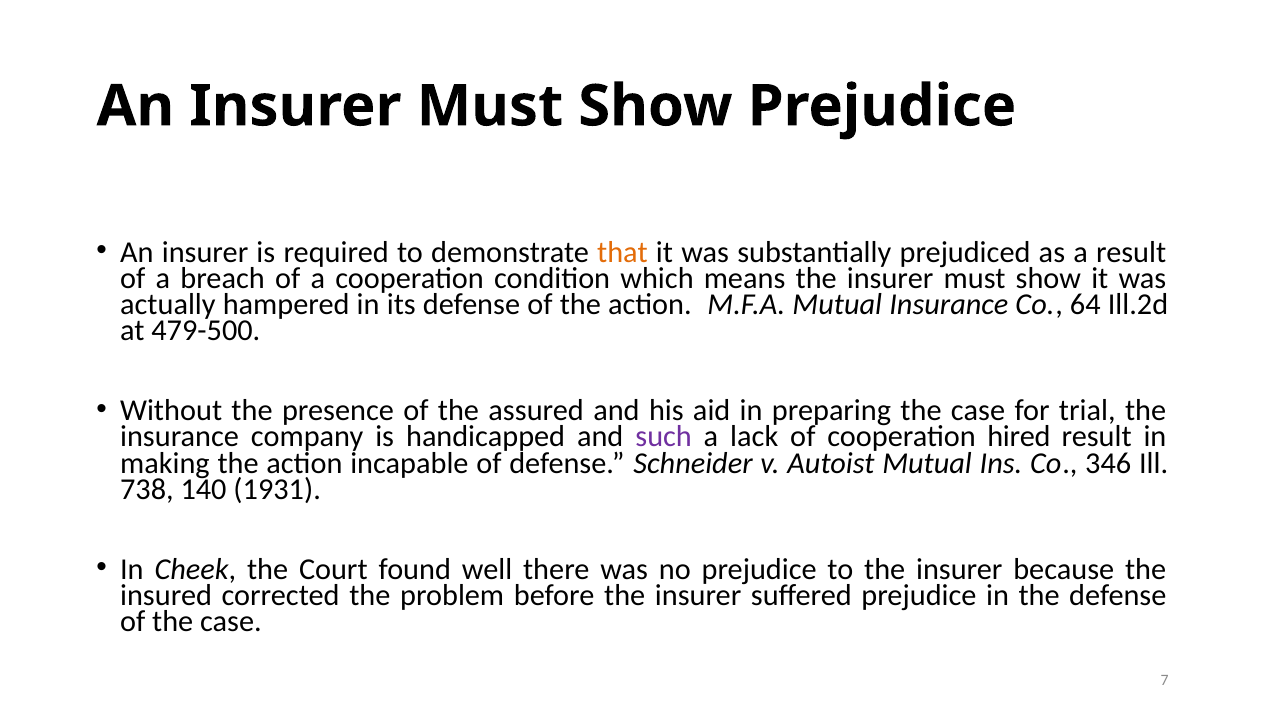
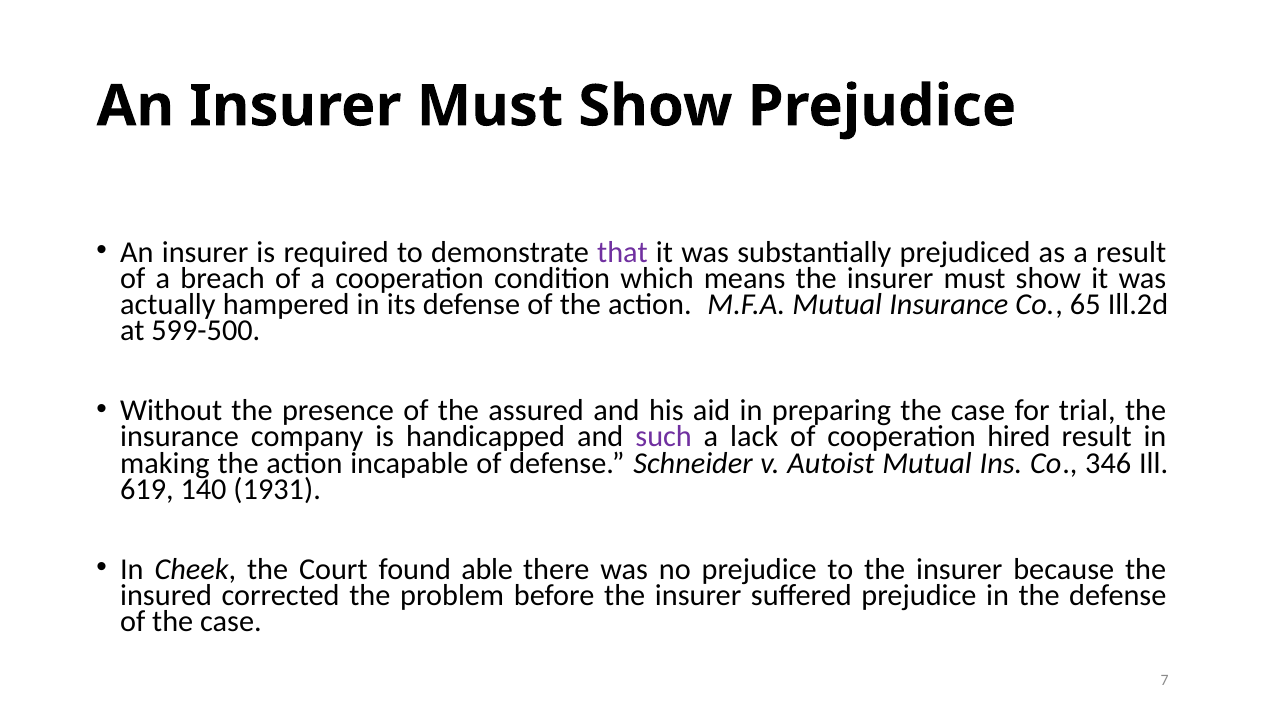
that colour: orange -> purple
64: 64 -> 65
479-500: 479-500 -> 599-500
738: 738 -> 619
well: well -> able
